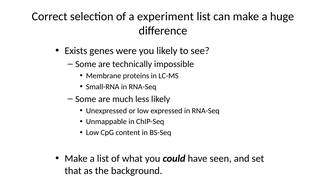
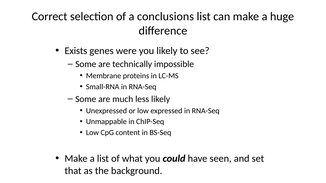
experiment: experiment -> conclusions
